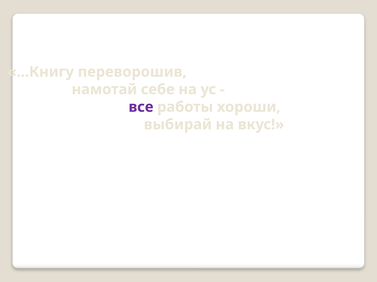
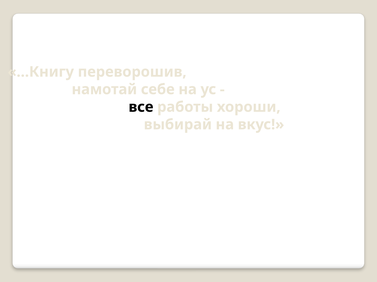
все colour: purple -> black
